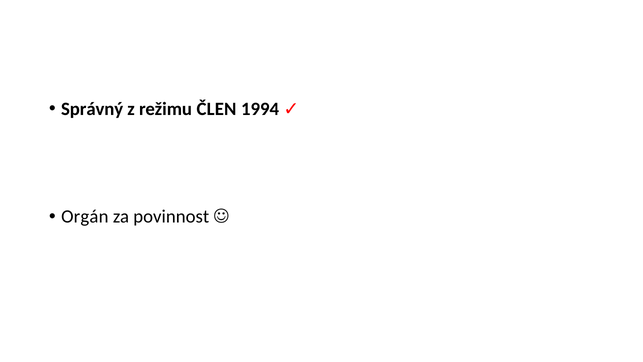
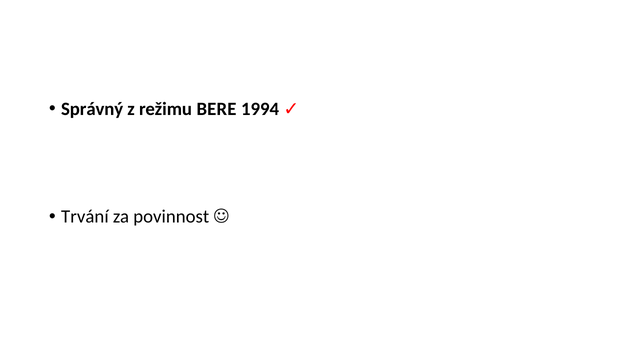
ČLEN: ČLEN -> BERE
Orgán: Orgán -> Trvání
